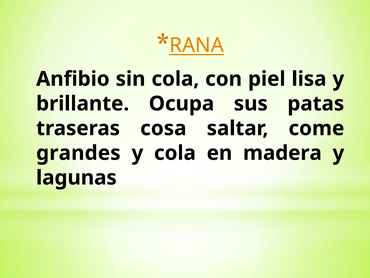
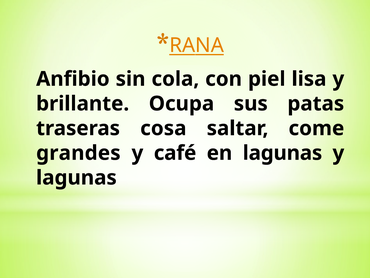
y cola: cola -> café
en madera: madera -> lagunas
